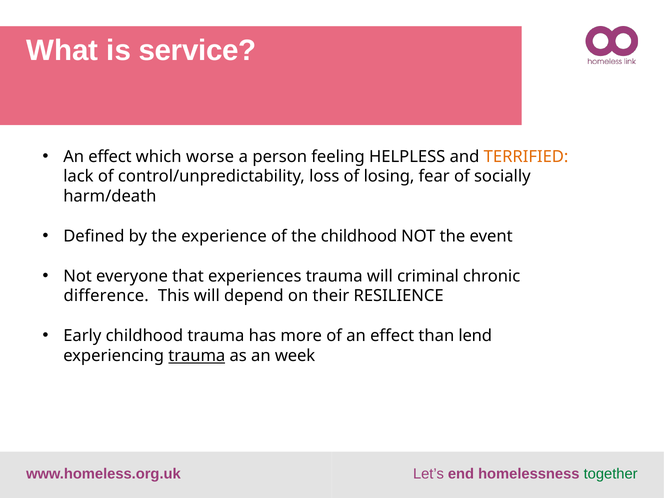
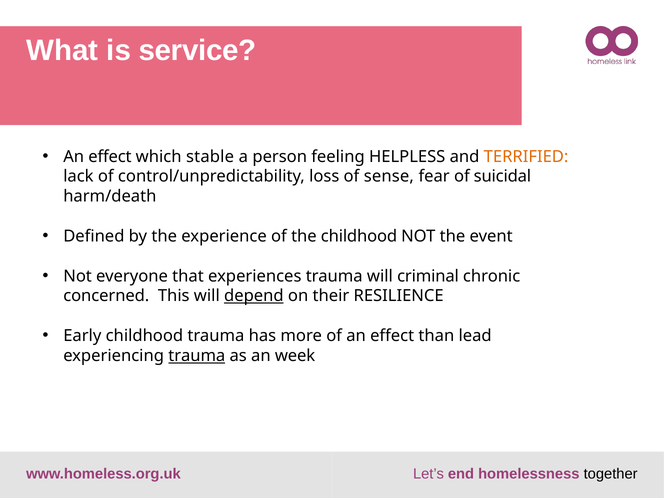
worse: worse -> stable
losing: losing -> sense
socially: socially -> suicidal
difference: difference -> concerned
depend underline: none -> present
lend: lend -> lead
together colour: green -> black
